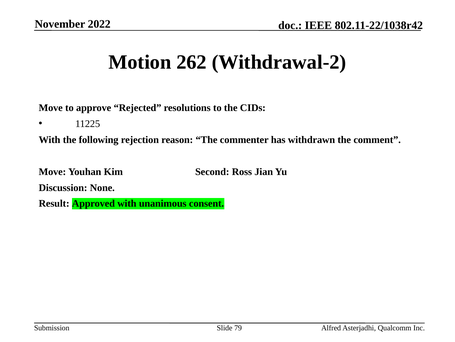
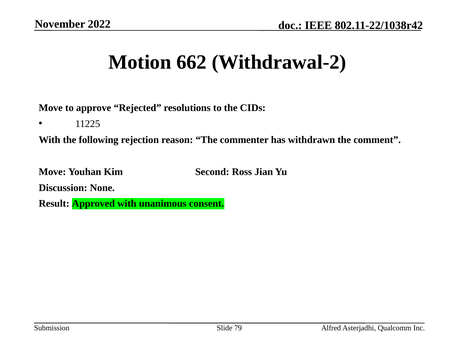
262: 262 -> 662
